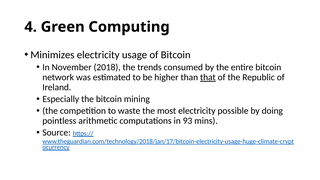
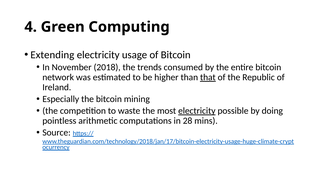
Minimizes: Minimizes -> Extending
electricity at (197, 111) underline: none -> present
93: 93 -> 28
